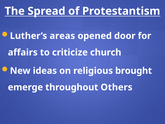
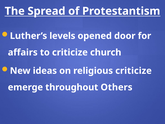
areas: areas -> levels
religious brought: brought -> criticize
